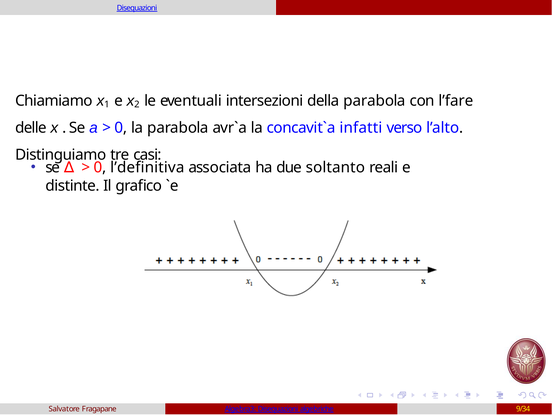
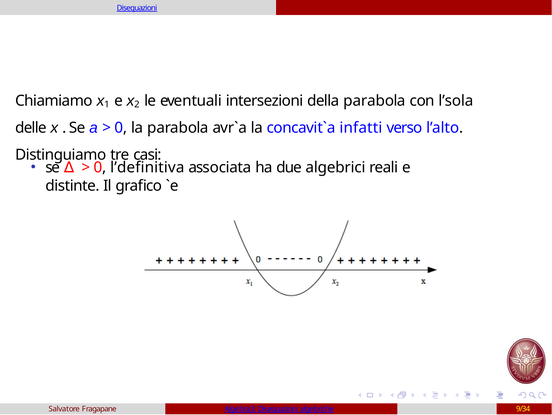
l’fare: l’fare -> l’sola
soltanto: soltanto -> algebrici
